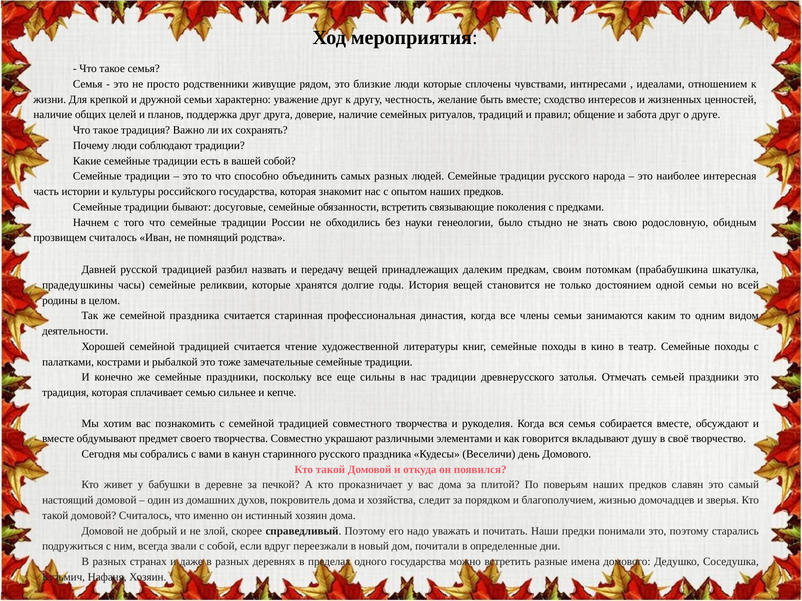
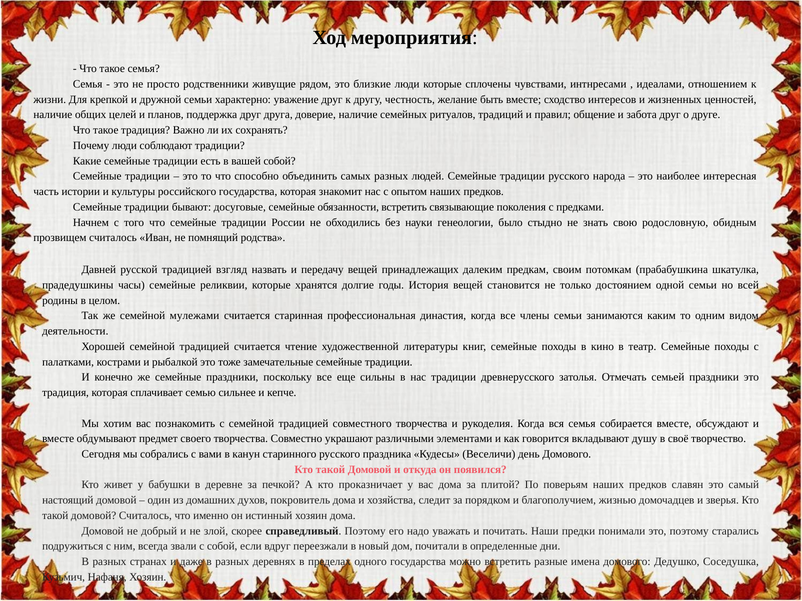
разбил: разбил -> взгляд
семейной праздника: праздника -> мулежами
